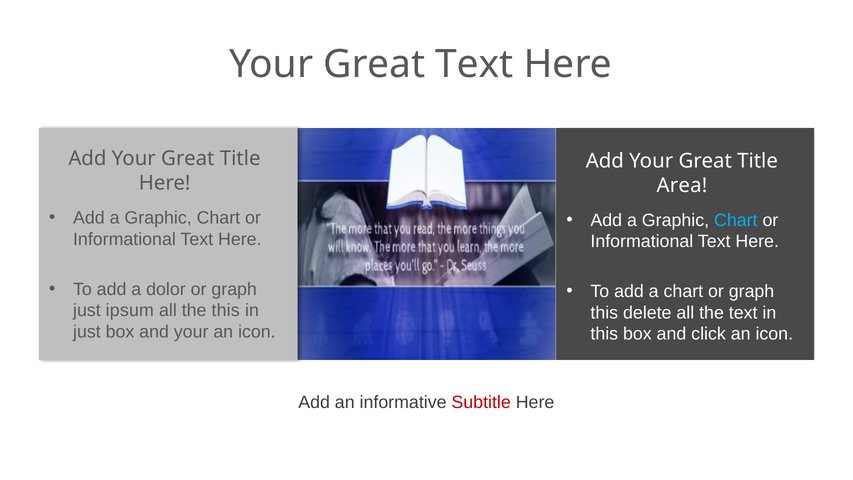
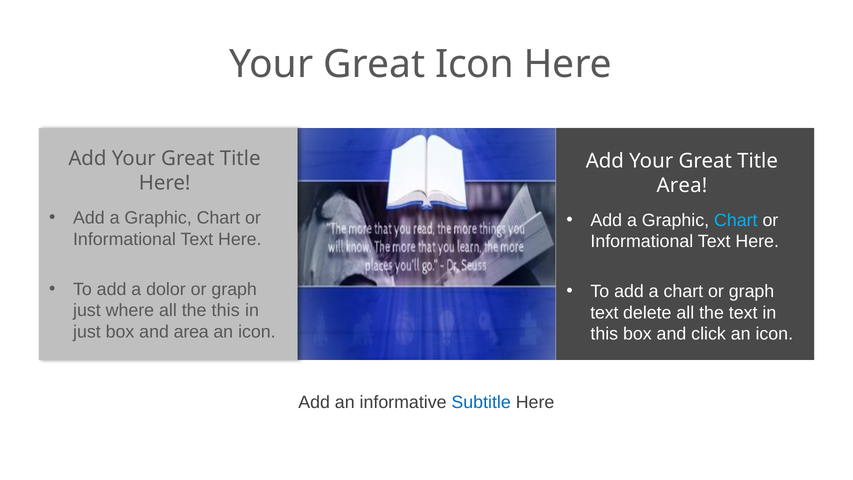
Great Text: Text -> Icon
ipsum: ipsum -> where
this at (604, 313): this -> text
and your: your -> area
Subtitle colour: red -> blue
